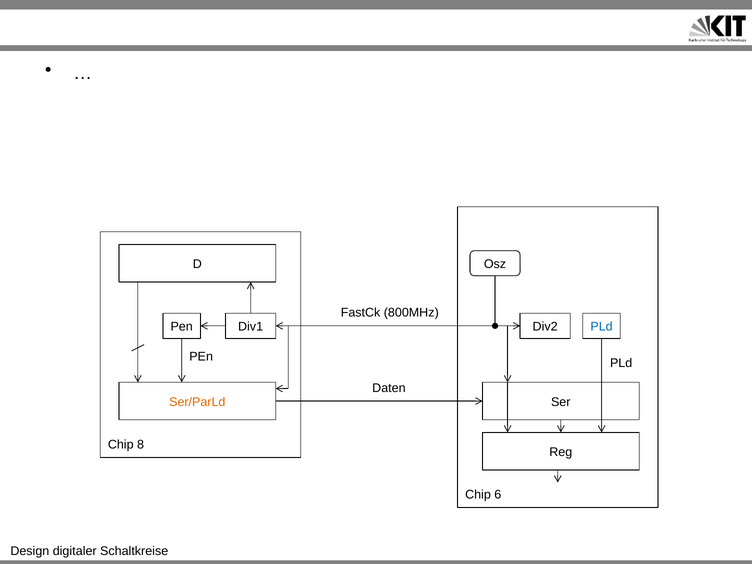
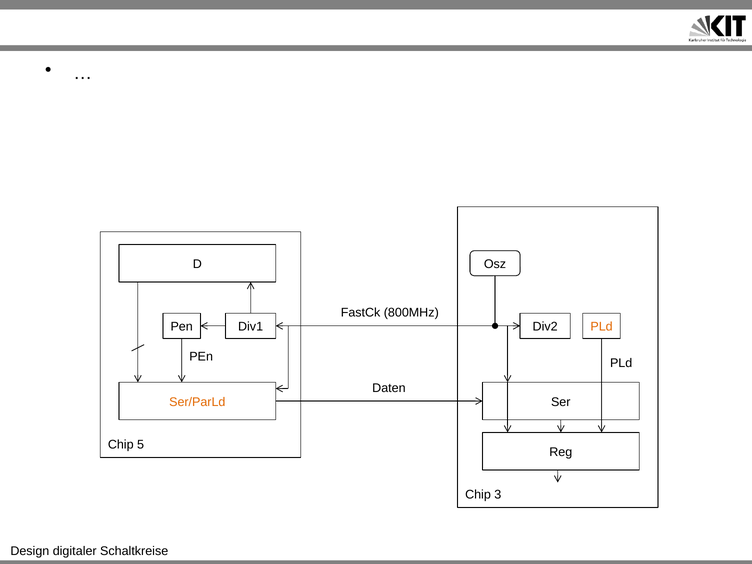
PLd at (602, 327) colour: blue -> orange
8: 8 -> 5
6: 6 -> 3
